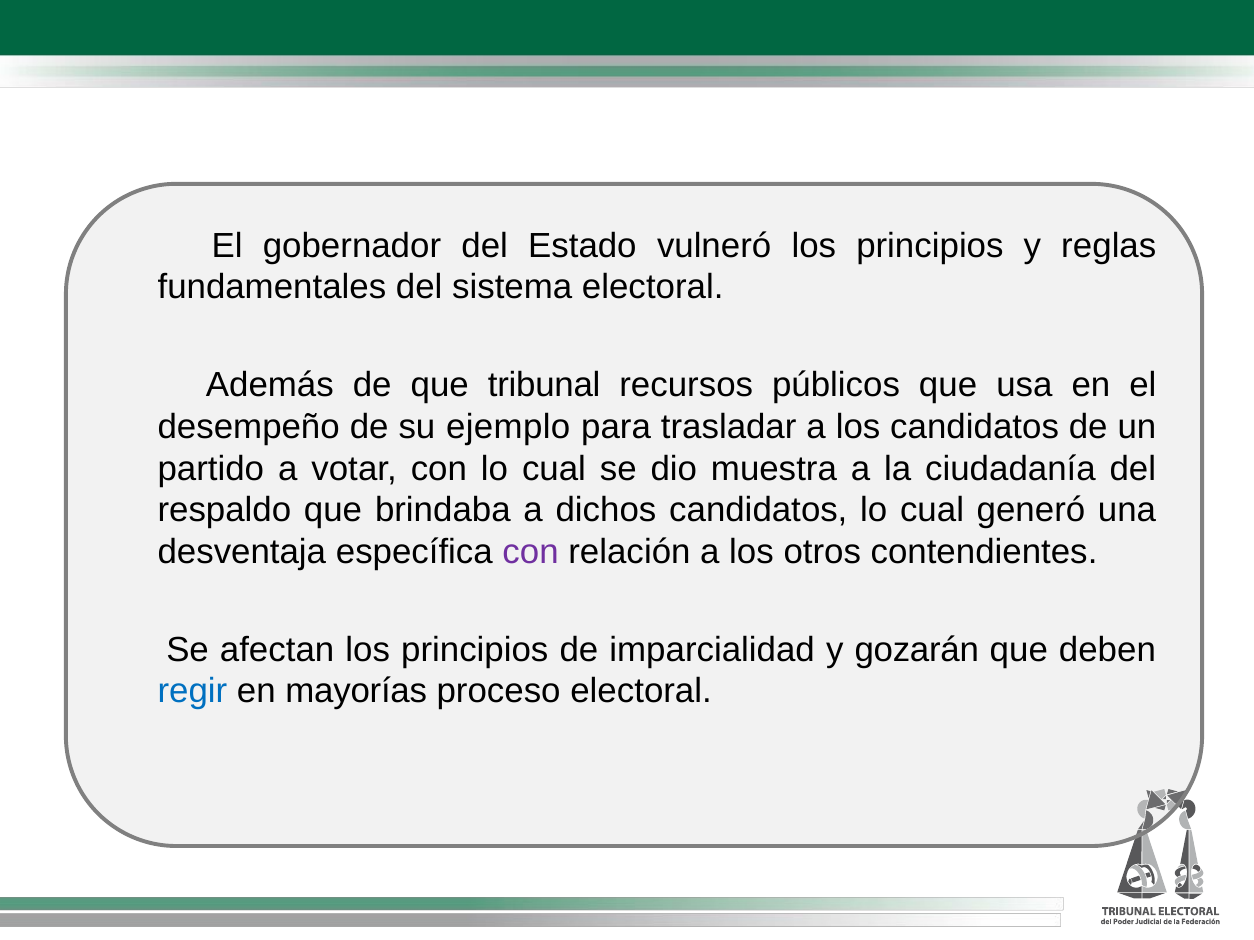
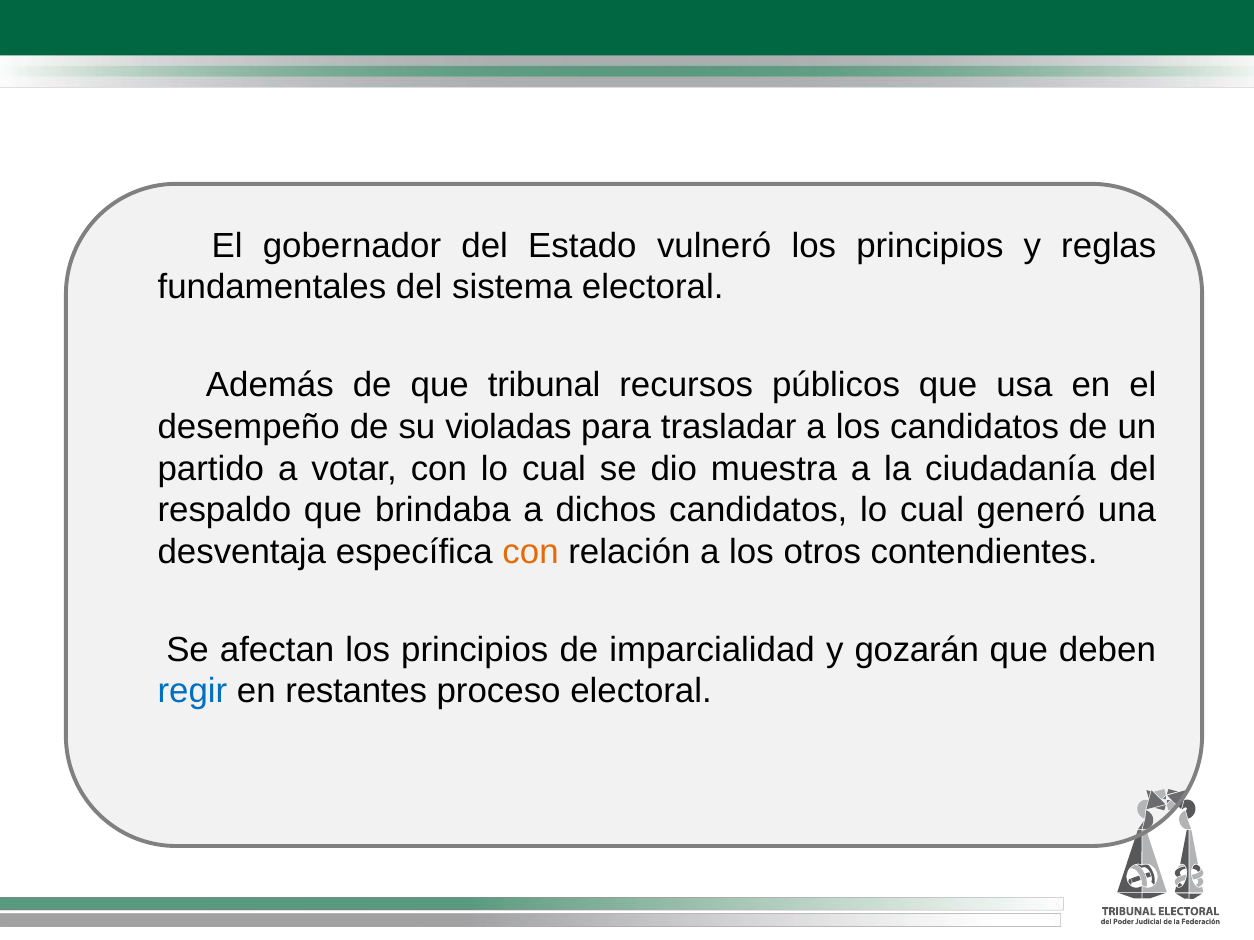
ejemplo: ejemplo -> violadas
con at (531, 552) colour: purple -> orange
mayorías: mayorías -> restantes
